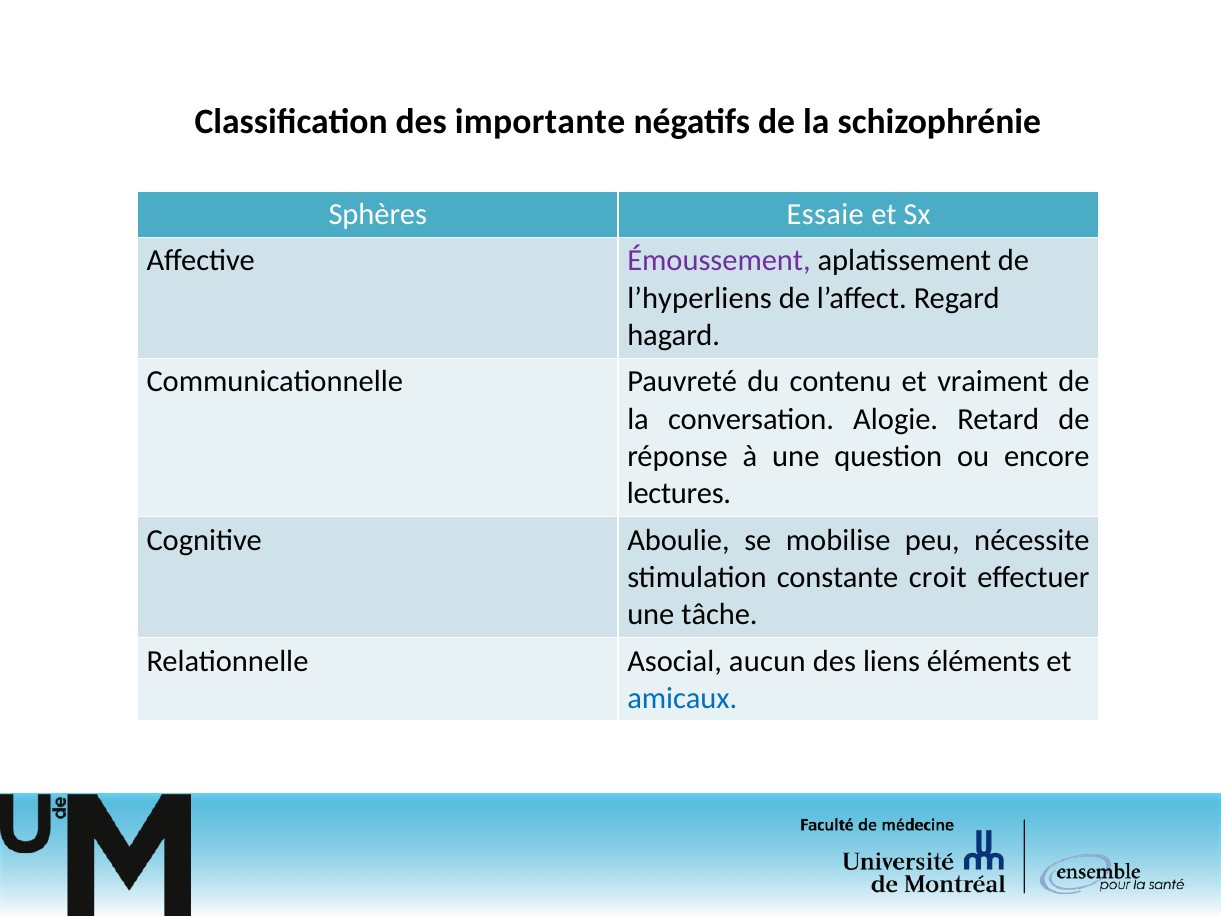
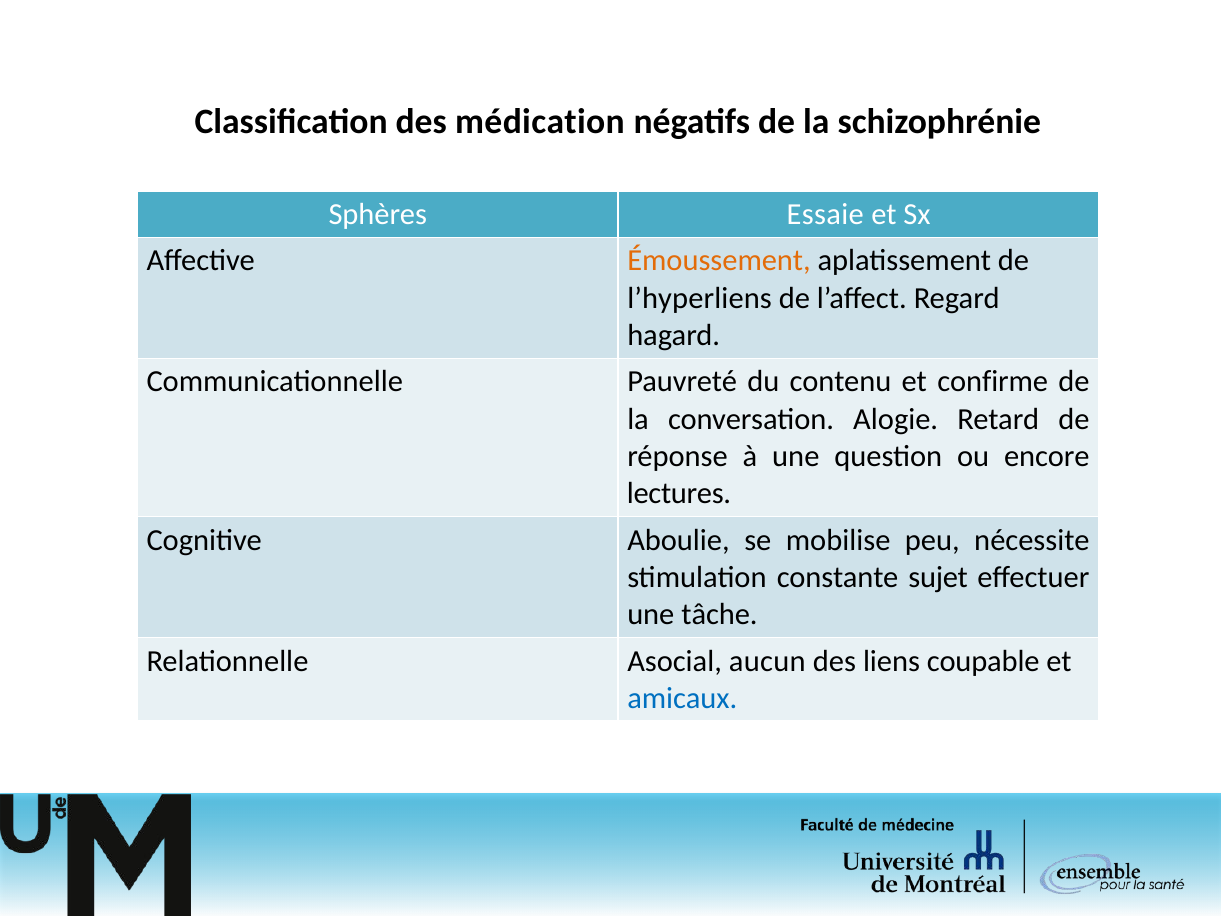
importante: importante -> médication
Émoussement colour: purple -> orange
vraiment: vraiment -> confirme
croit: croit -> sujet
éléments: éléments -> coupable
